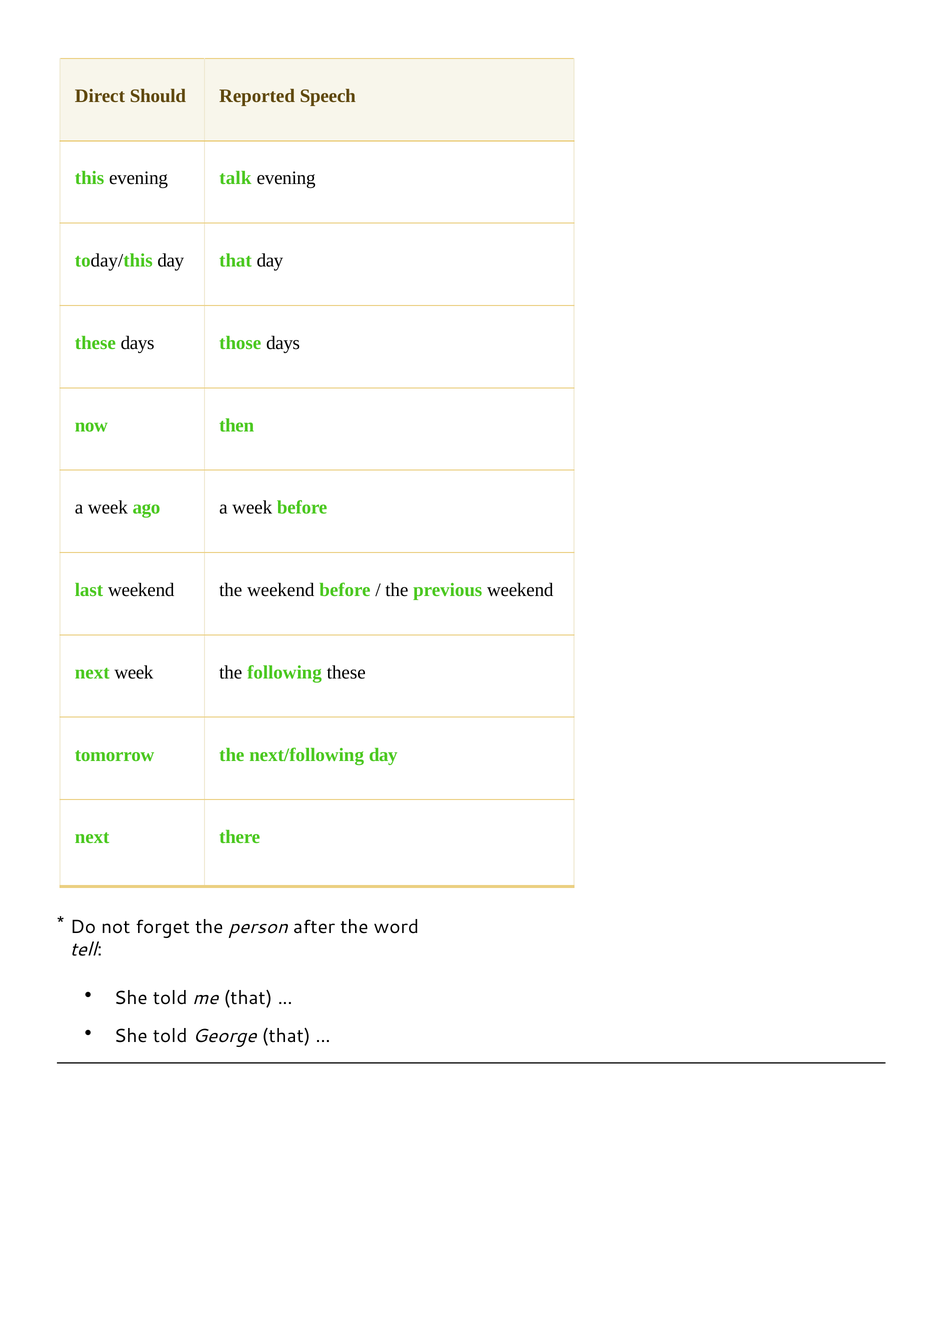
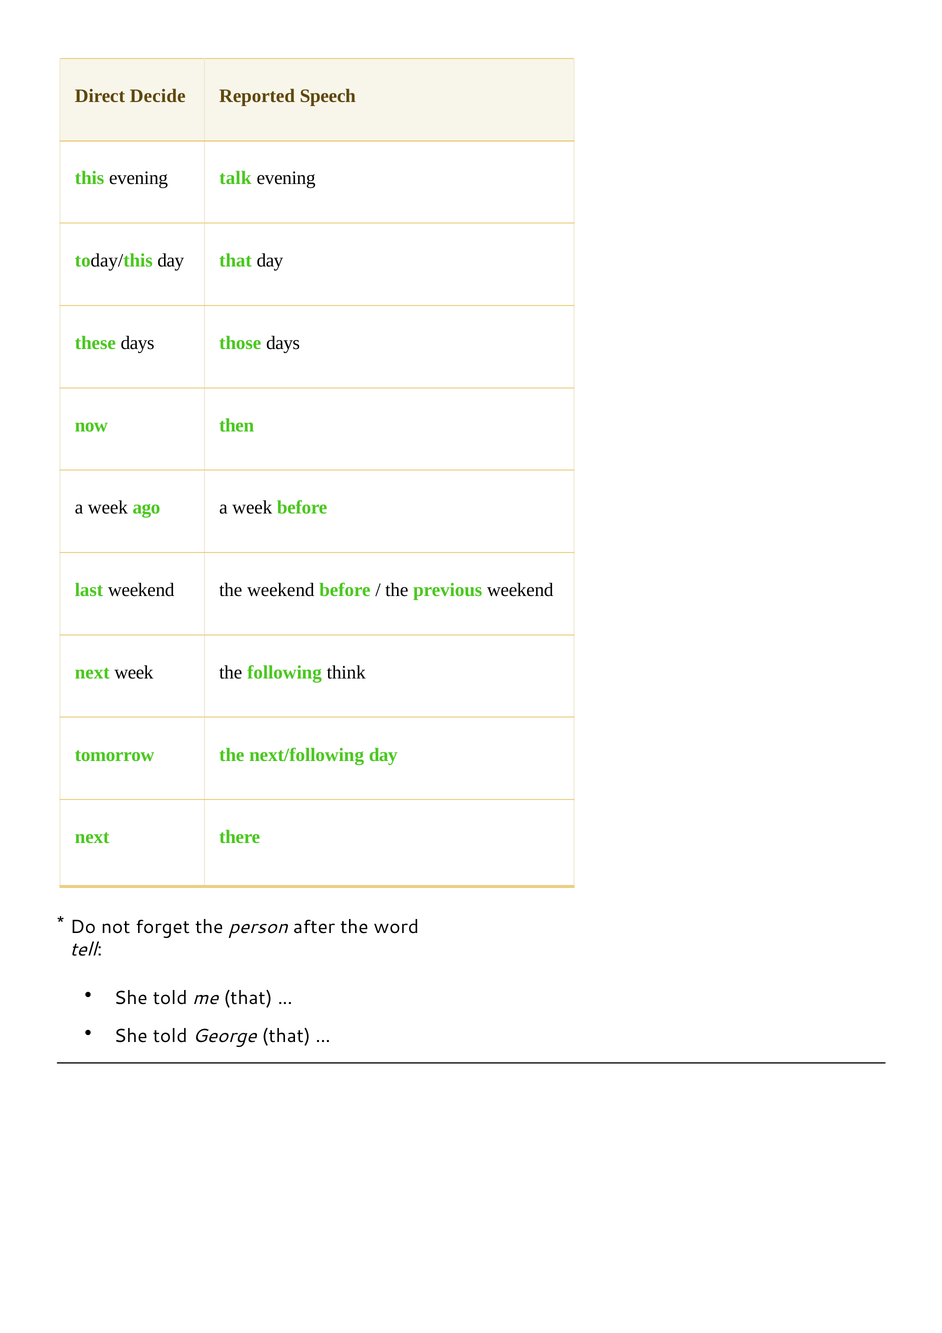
Should: Should -> Decide
following these: these -> think
